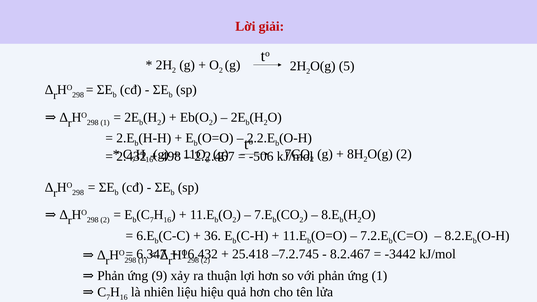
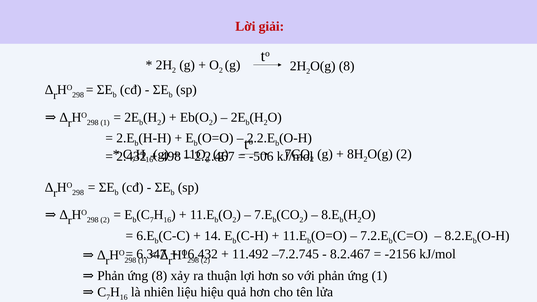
5 at (347, 66): 5 -> 8
36: 36 -> 14
25.418: 25.418 -> 11.492
-3442: -3442 -> -2156
ứng 9: 9 -> 8
